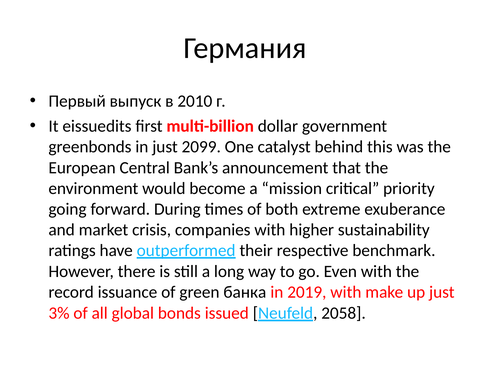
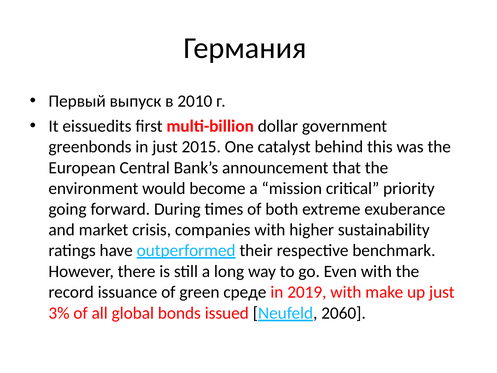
2099: 2099 -> 2015
банка: банка -> среде
2058: 2058 -> 2060
